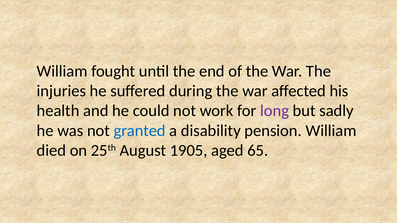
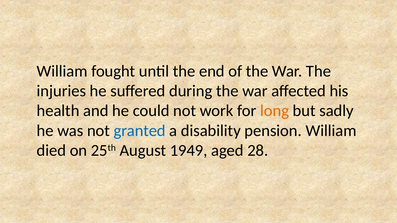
long colour: purple -> orange
1905: 1905 -> 1949
65: 65 -> 28
